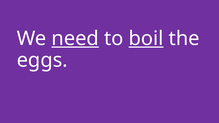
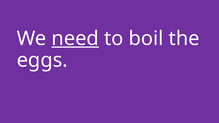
boil underline: present -> none
